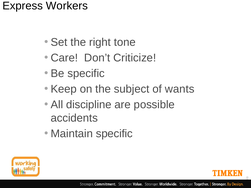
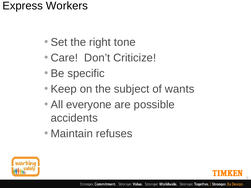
discipline: discipline -> everyone
Maintain specific: specific -> refuses
